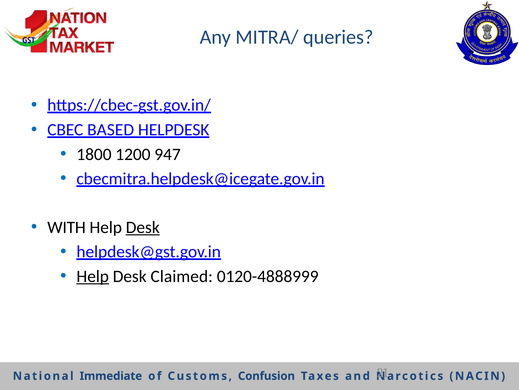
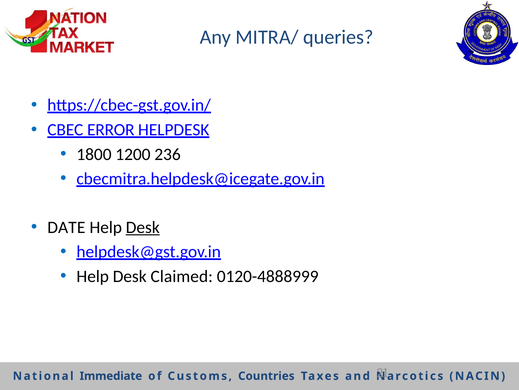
BASED: BASED -> ERROR
947: 947 -> 236
WITH: WITH -> DATE
Help at (93, 276) underline: present -> none
Confusion: Confusion -> Countries
